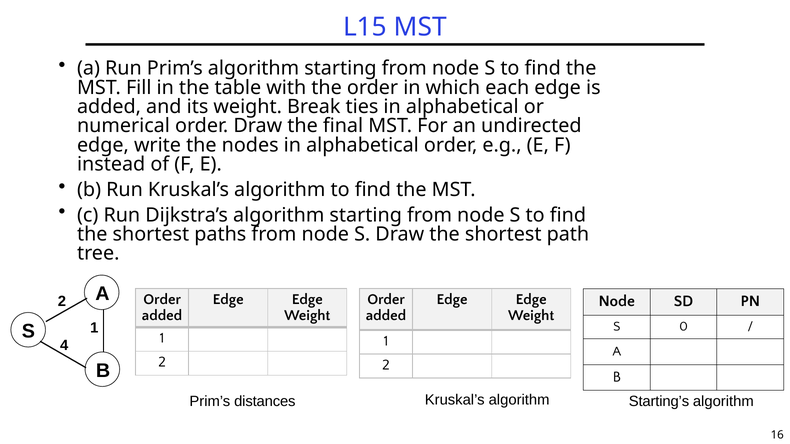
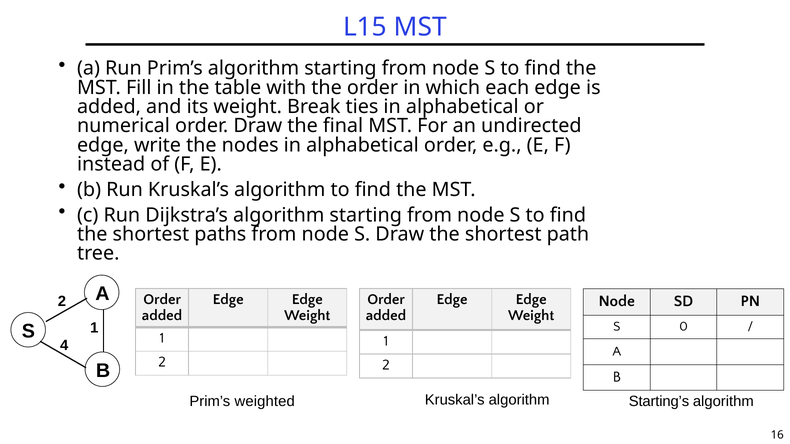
distances: distances -> weighted
